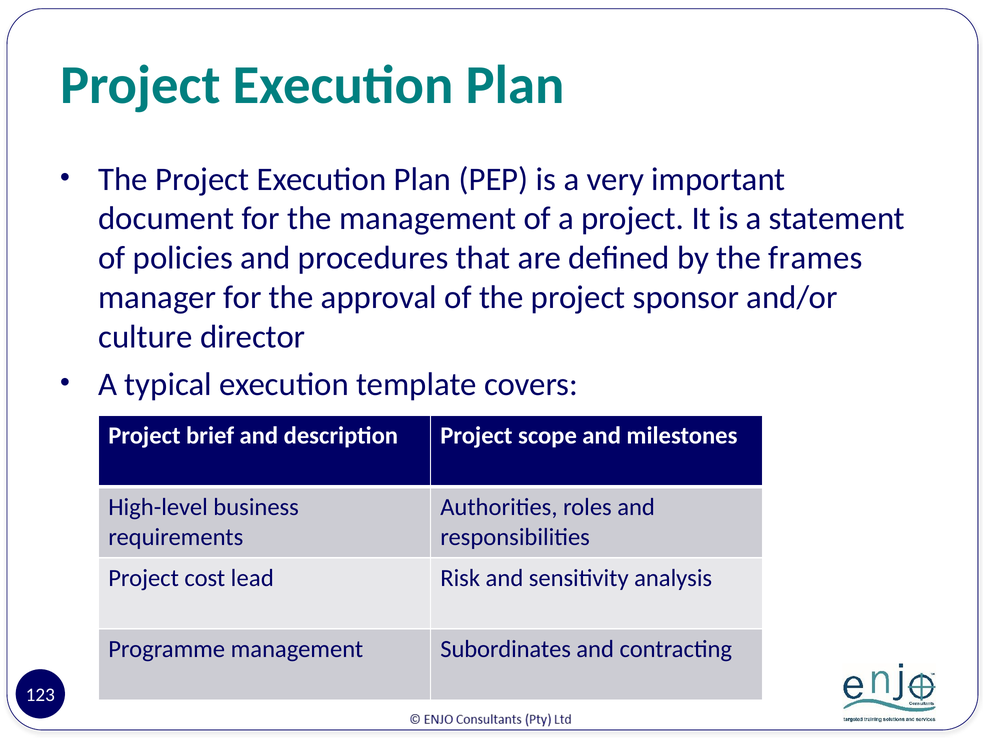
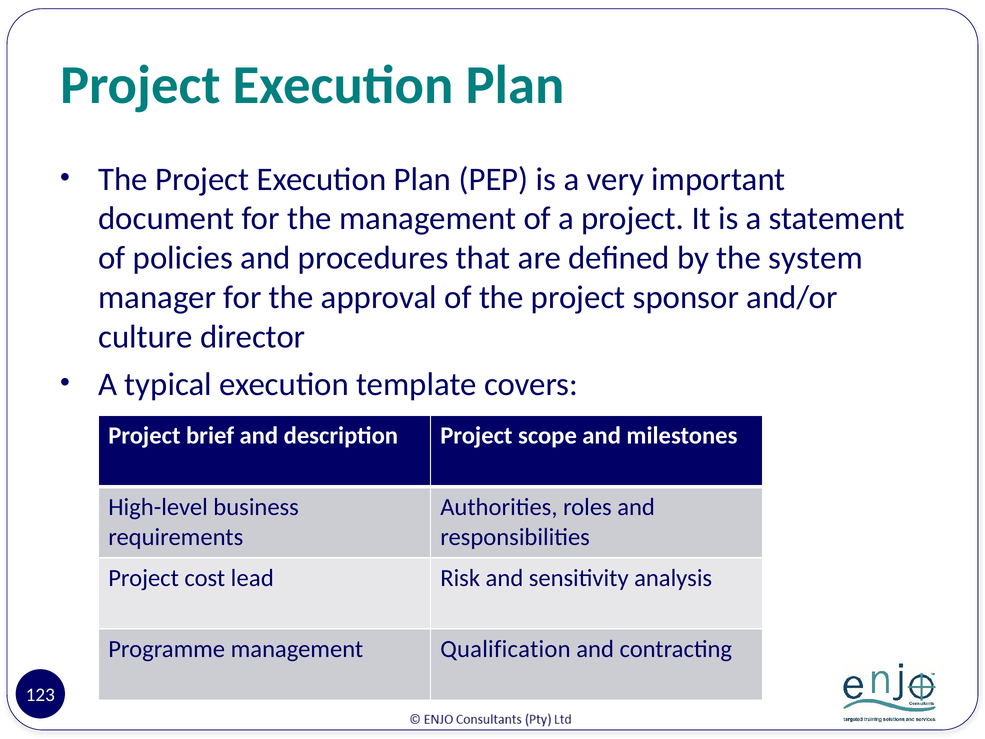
frames: frames -> system
Subordinates: Subordinates -> Qualification
